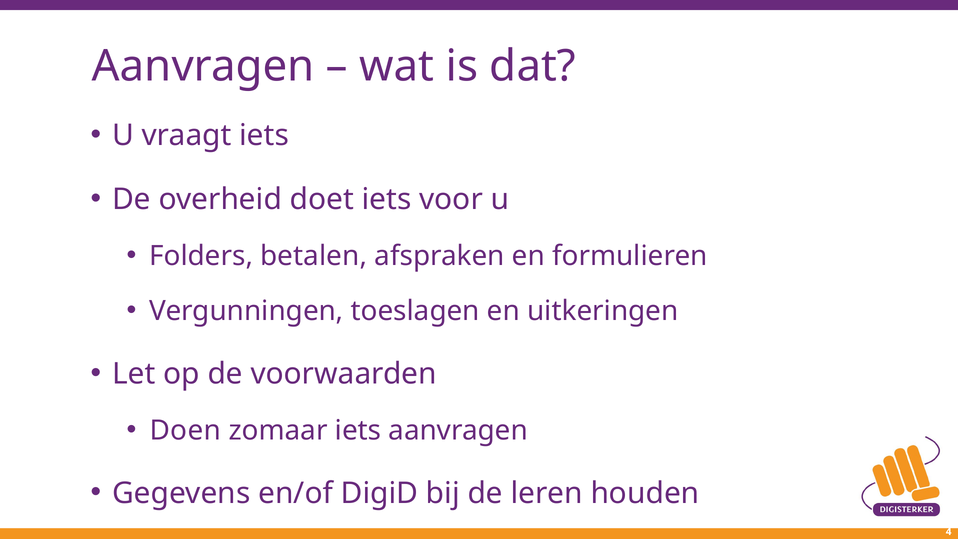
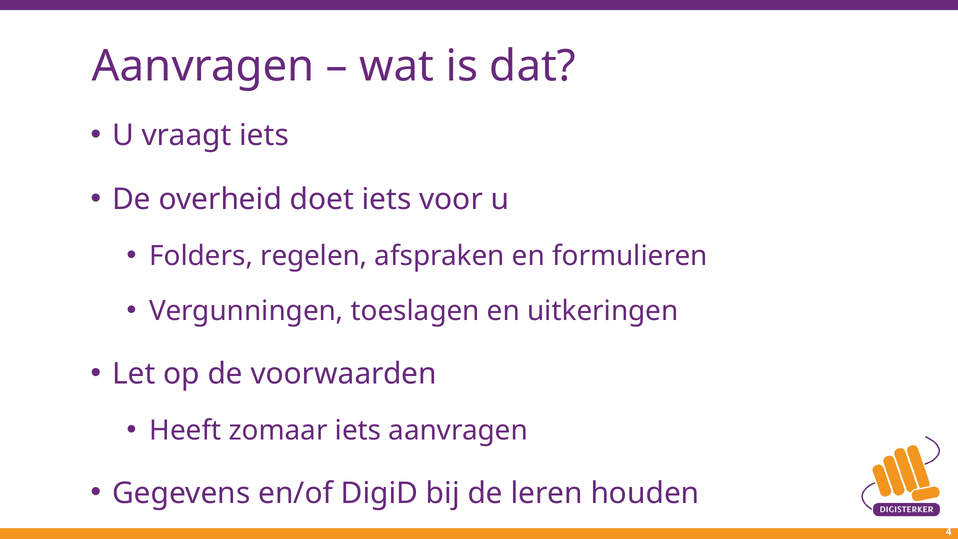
betalen: betalen -> regelen
Doen: Doen -> Heeft
